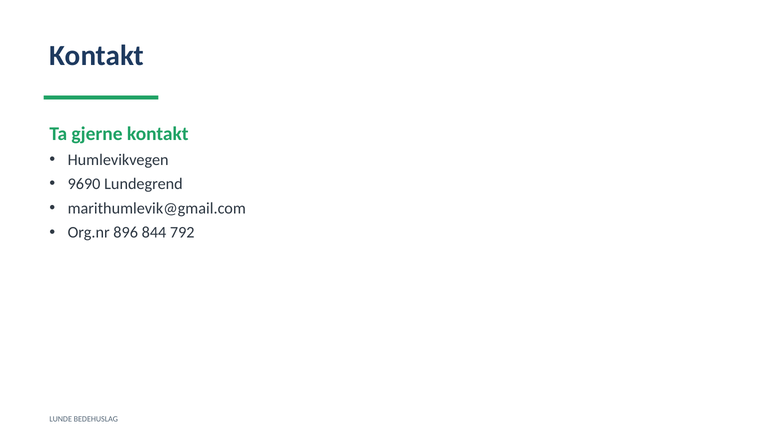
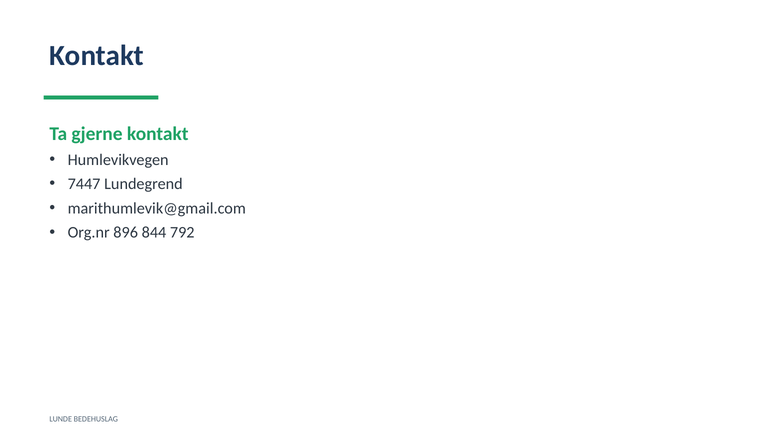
9690: 9690 -> 7447
